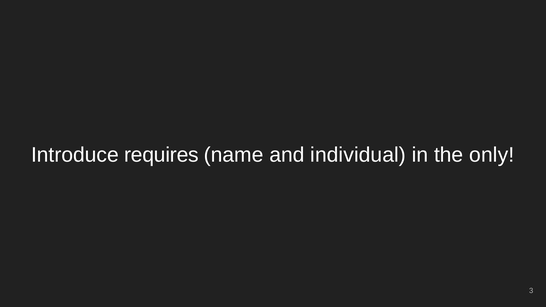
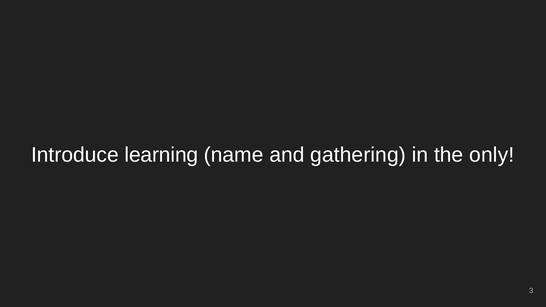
requires: requires -> learning
individual: individual -> gathering
